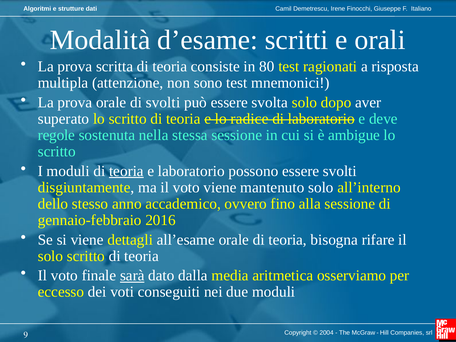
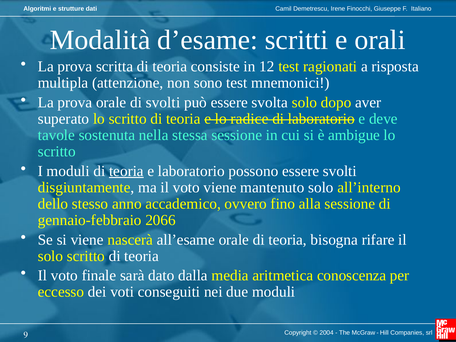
80: 80 -> 12
regole: regole -> tavole
2016: 2016 -> 2066
dettagli: dettagli -> nascerà
sarà underline: present -> none
osserviamo: osserviamo -> conoscenza
